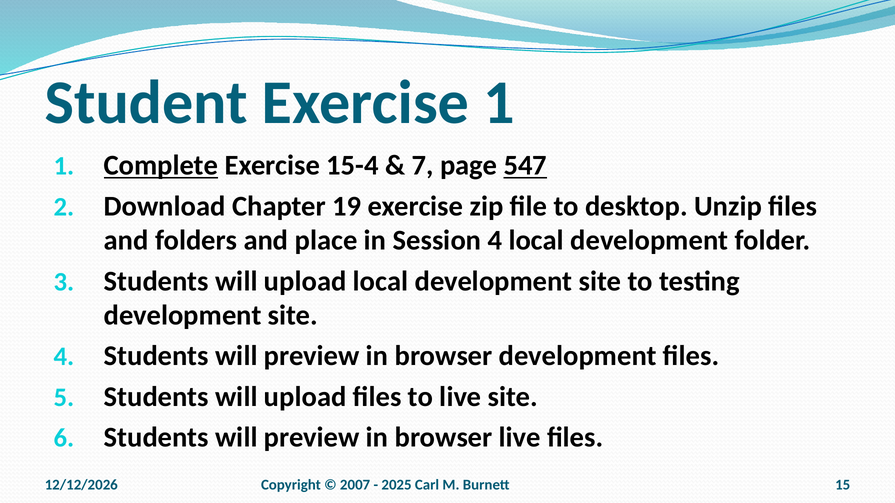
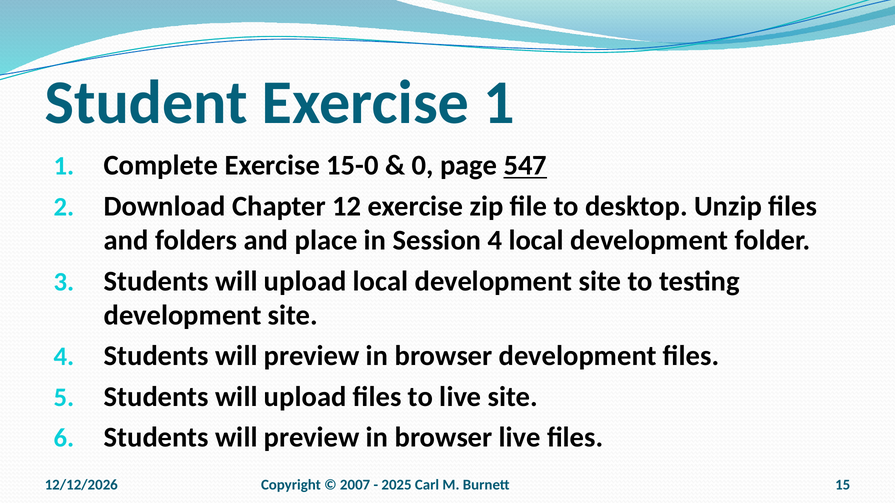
Complete underline: present -> none
15-4: 15-4 -> 15-0
7: 7 -> 0
19: 19 -> 12
